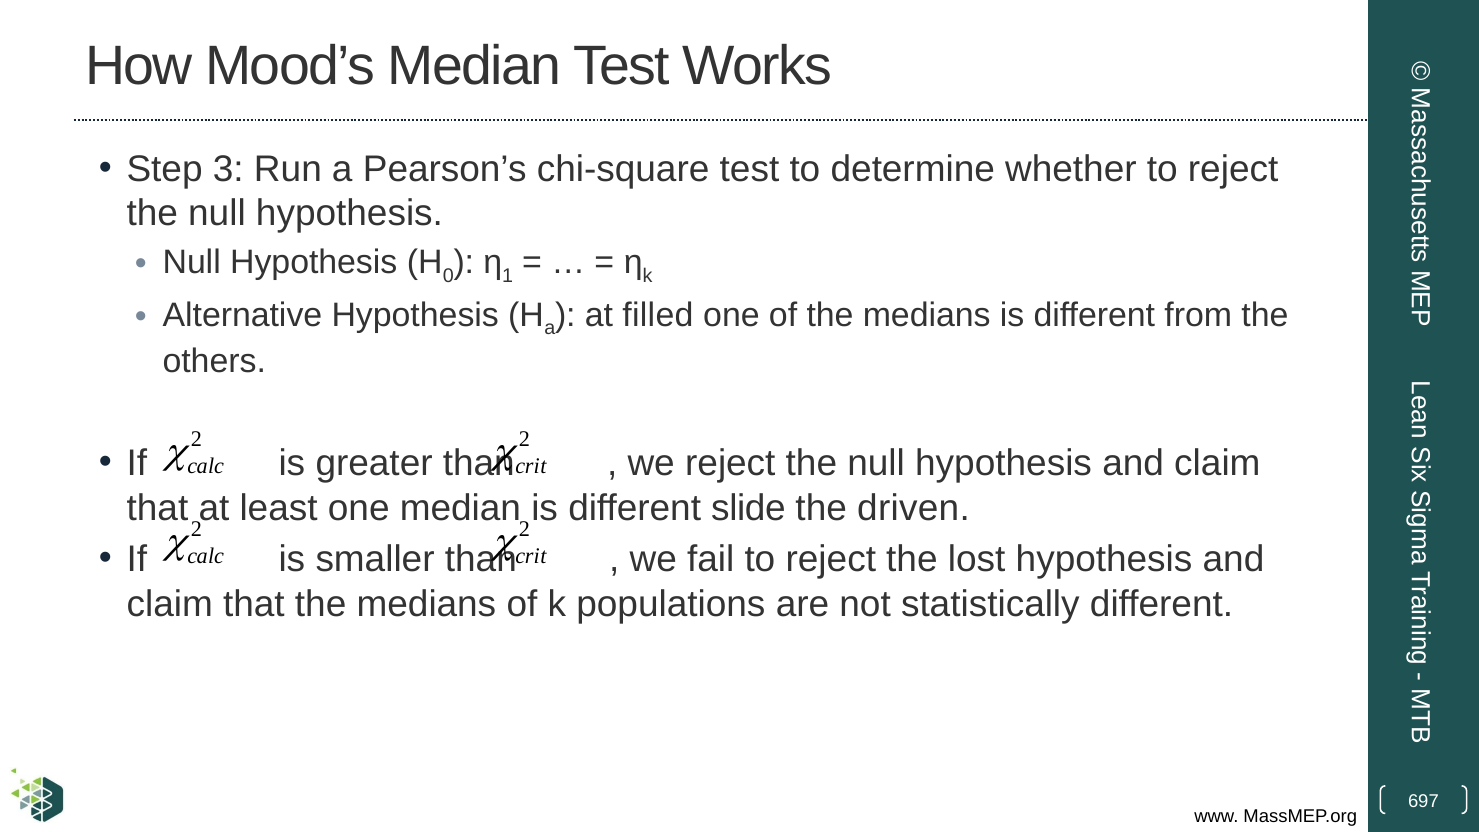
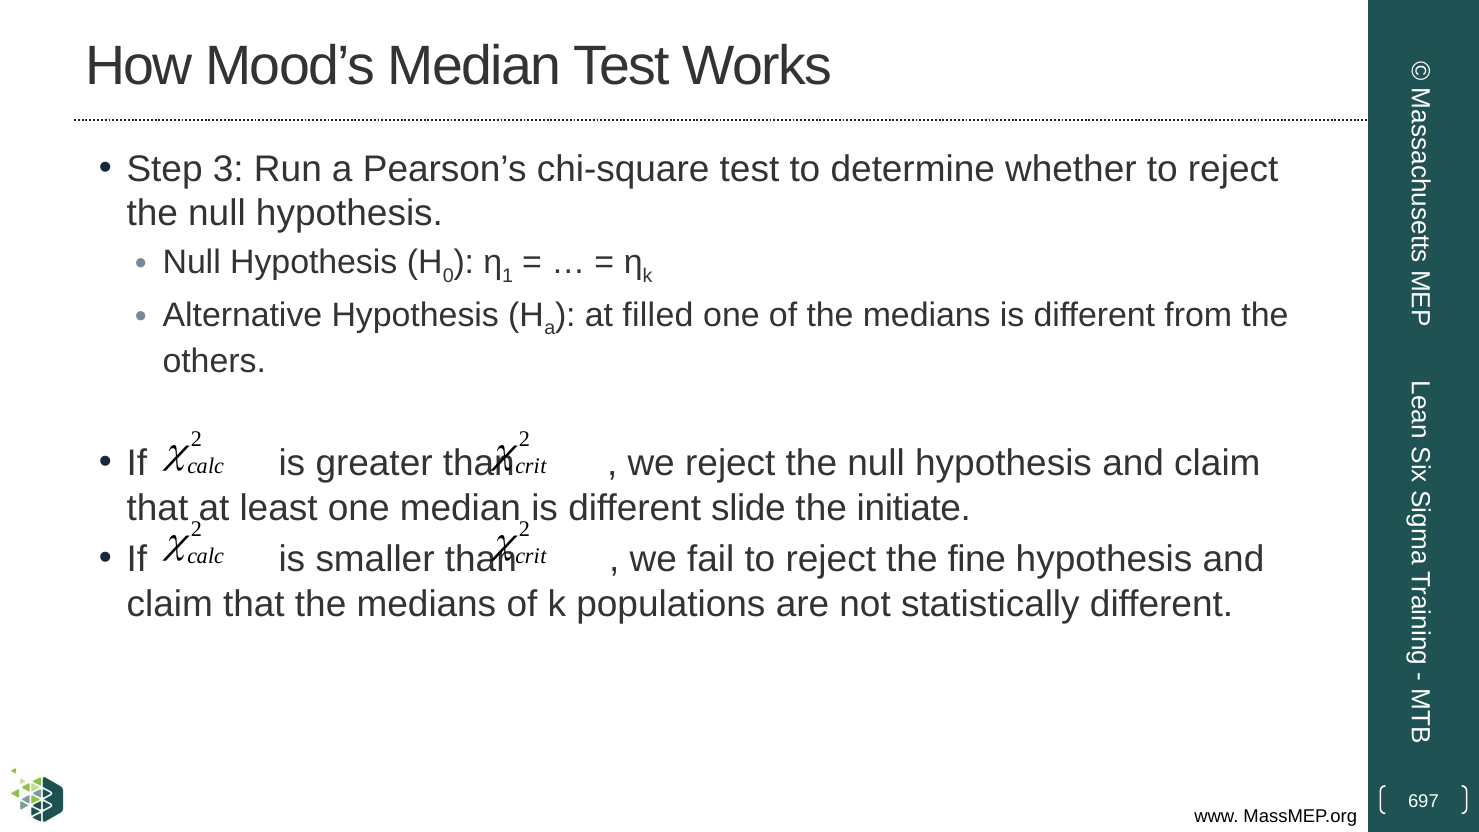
driven: driven -> initiate
lost: lost -> fine
